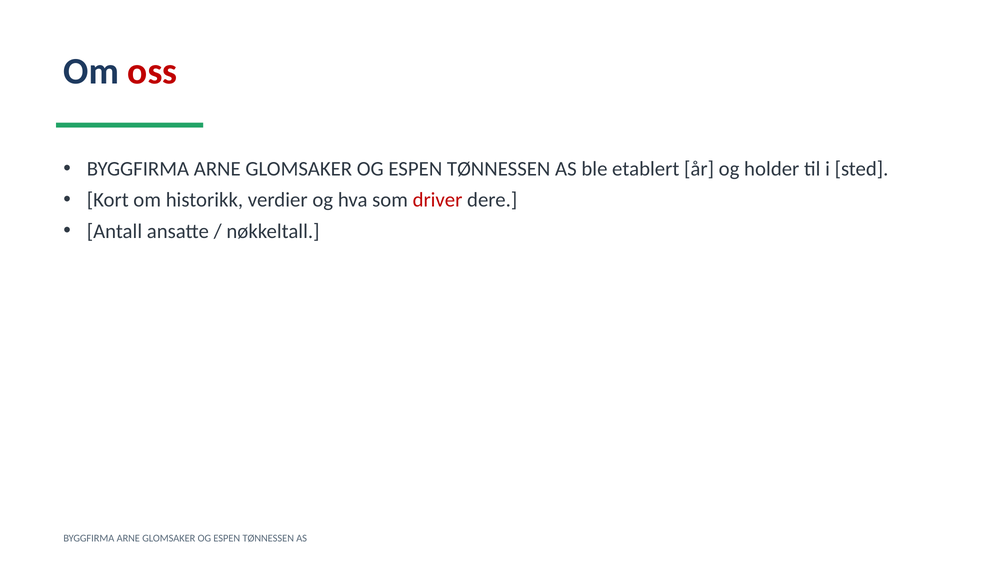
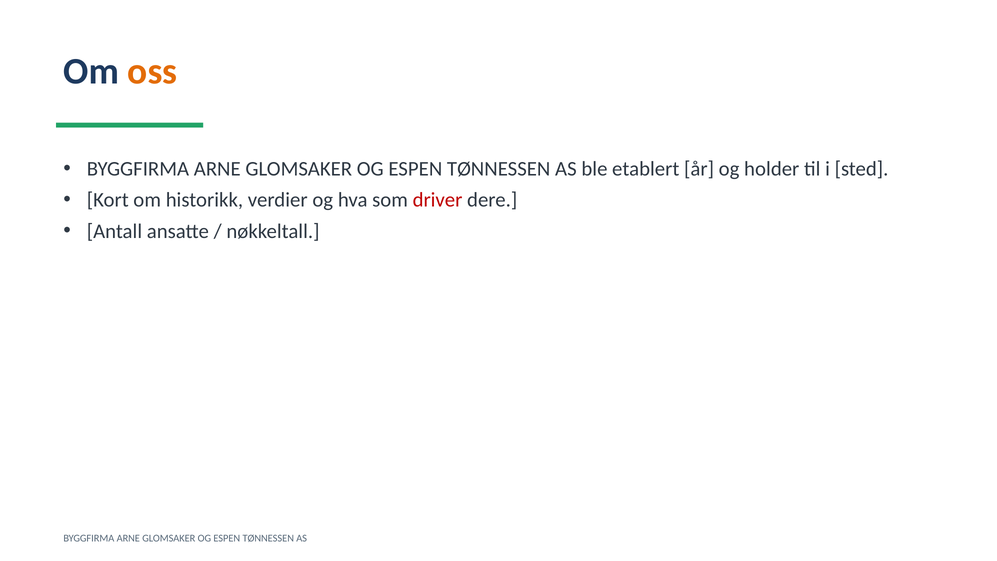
oss colour: red -> orange
